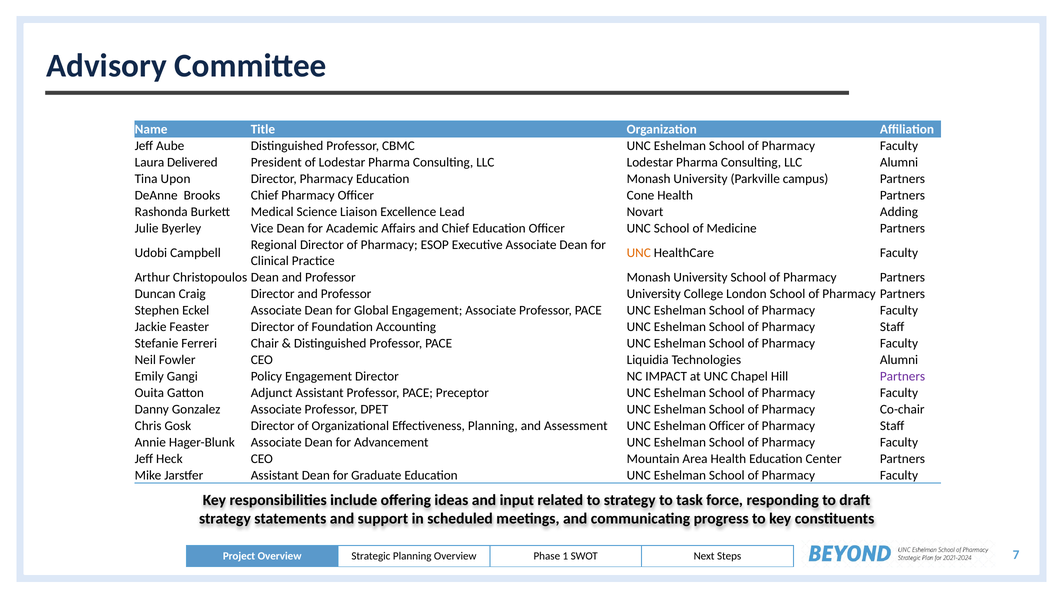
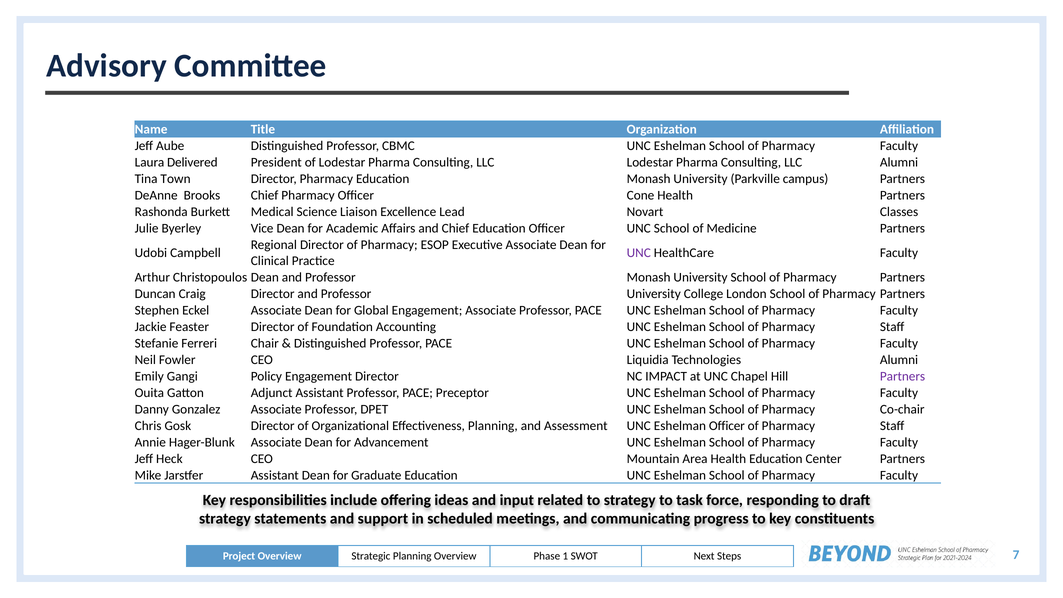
Upon: Upon -> Town
Adding: Adding -> Classes
UNC at (639, 253) colour: orange -> purple
